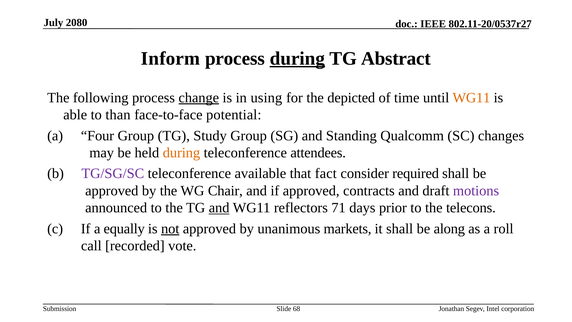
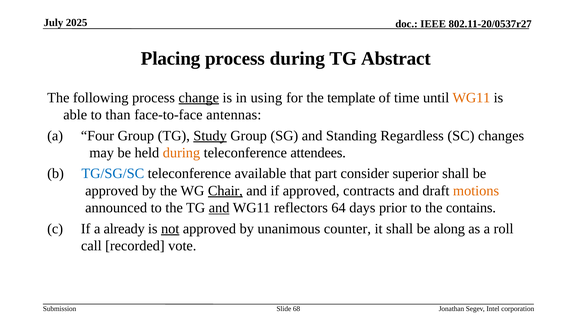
2080: 2080 -> 2025
Inform: Inform -> Placing
during at (297, 58) underline: present -> none
depicted: depicted -> template
potential: potential -> antennas
Study underline: none -> present
Qualcomm: Qualcomm -> Regardless
TG/SG/SC colour: purple -> blue
fact: fact -> part
required: required -> superior
Chair underline: none -> present
motions colour: purple -> orange
71: 71 -> 64
telecons: telecons -> contains
equally: equally -> already
markets: markets -> counter
